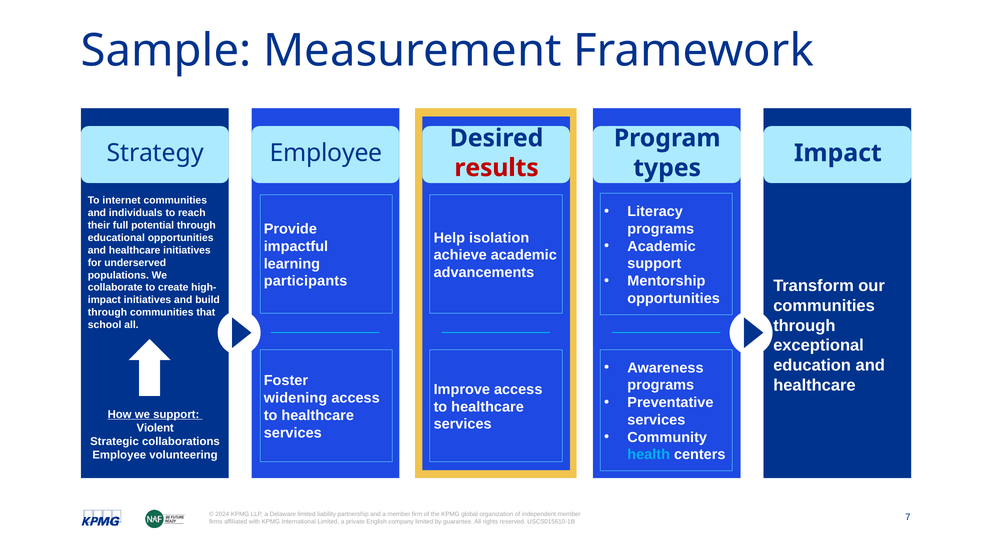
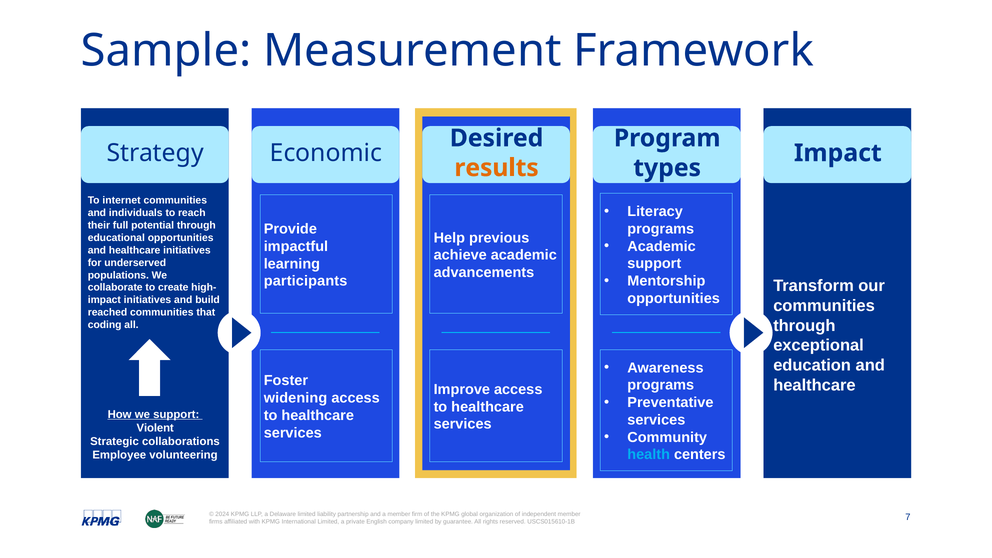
Strategy Employee: Employee -> Economic
results colour: red -> orange
isolation: isolation -> previous
through at (107, 312): through -> reached
school: school -> coding
